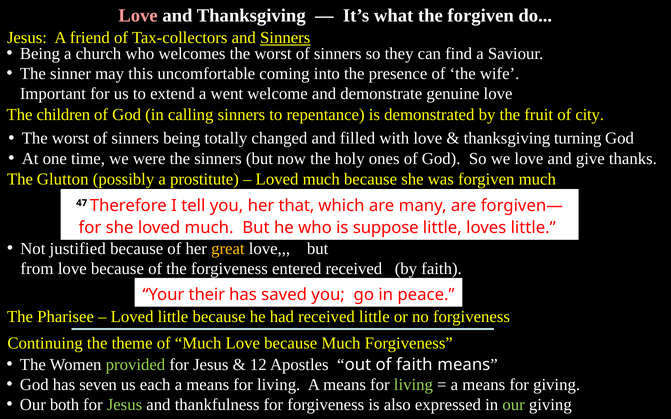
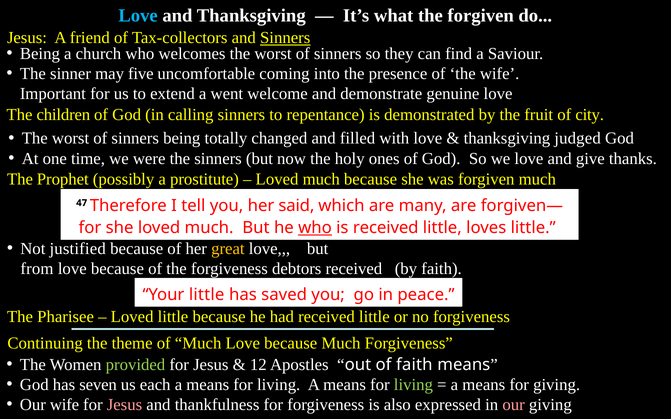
Love at (138, 16) colour: pink -> light blue
this: this -> five
turning: turning -> judged
Glutton: Glutton -> Prophet
that: that -> said
who at (315, 228) underline: none -> present
is suppose: suppose -> received
entered: entered -> debtors
Your their: their -> little
Our both: both -> wife
Jesus at (124, 405) colour: light green -> pink
our at (514, 405) colour: light green -> pink
